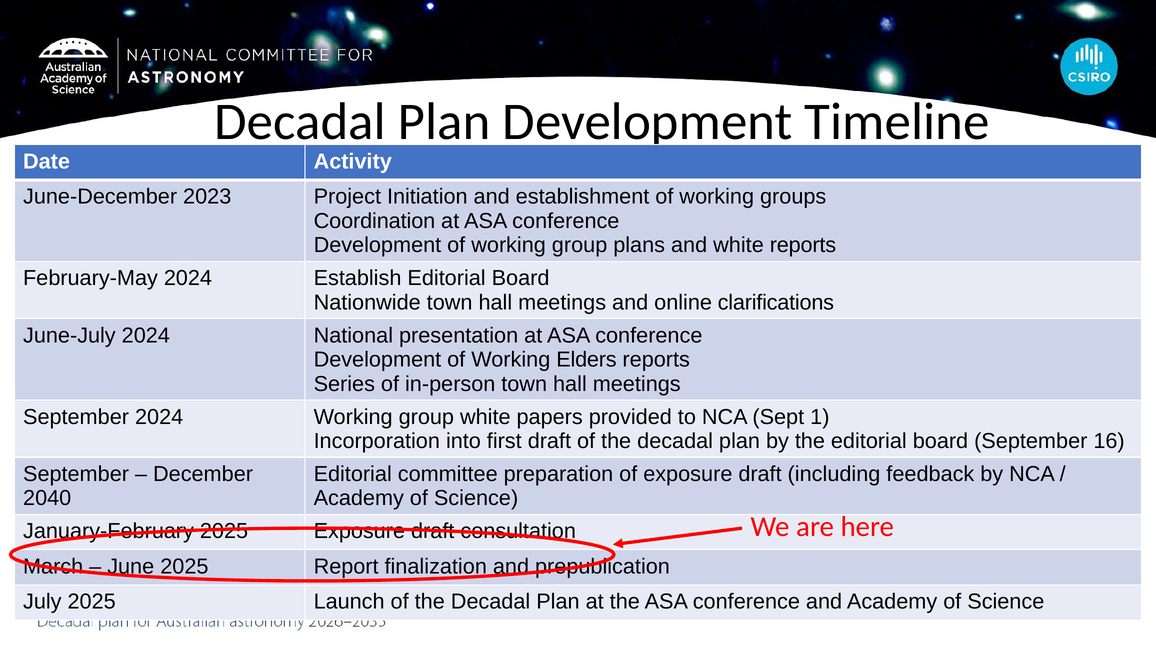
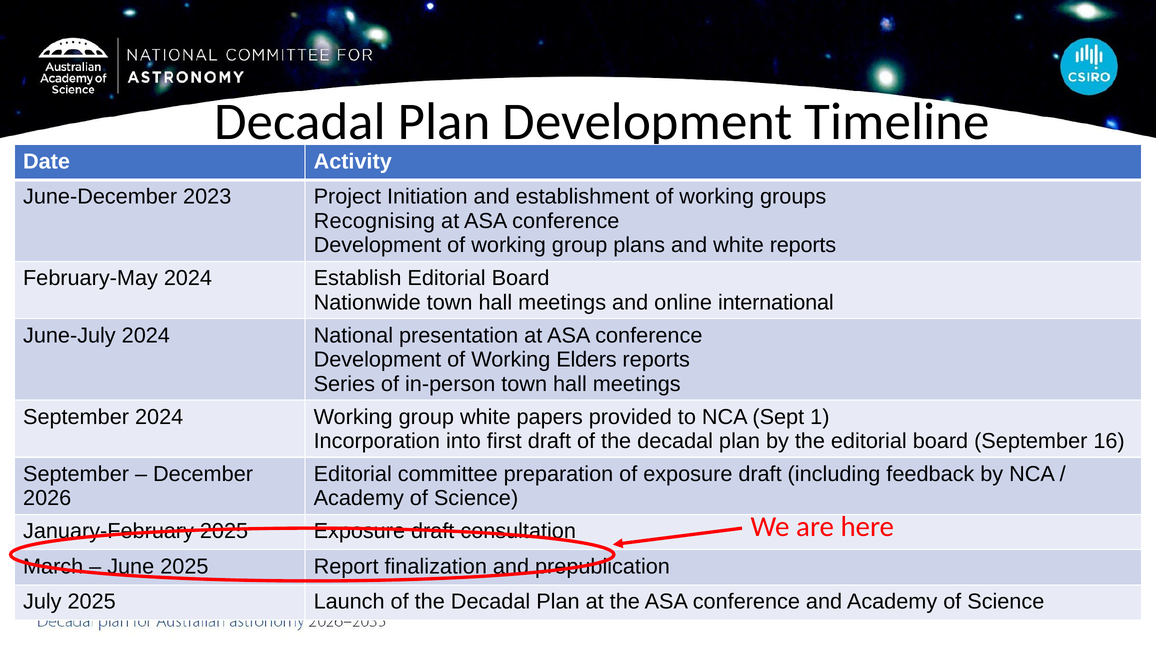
Coordination: Coordination -> Recognising
clarifications: clarifications -> international
2040: 2040 -> 2026
